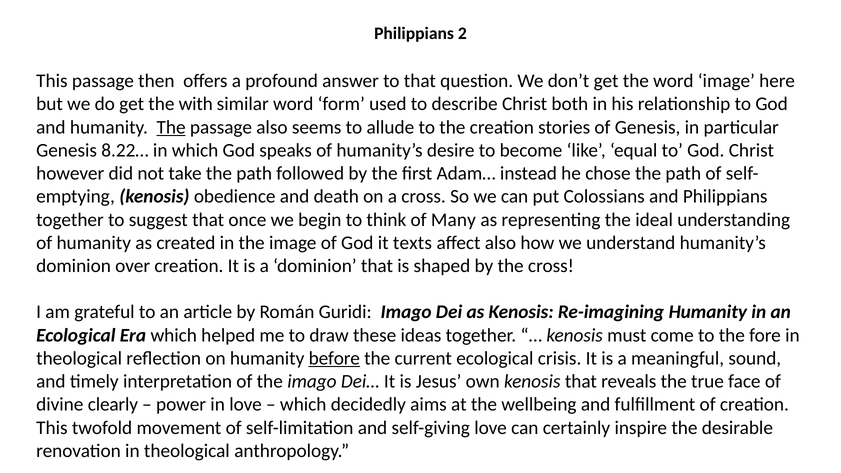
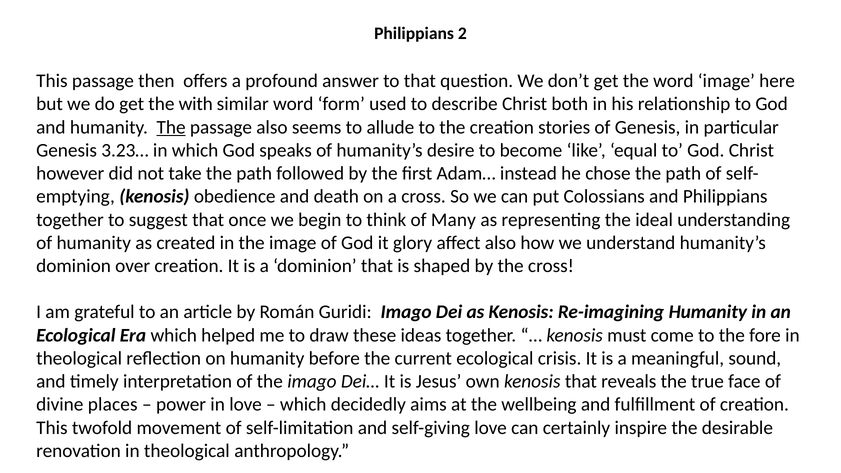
8.22…: 8.22… -> 3.23…
texts: texts -> glory
before underline: present -> none
clearly: clearly -> places
